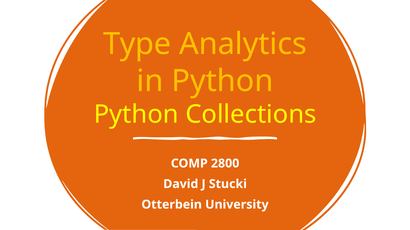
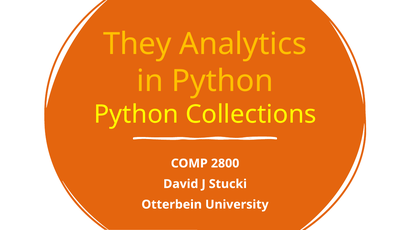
Type: Type -> They
